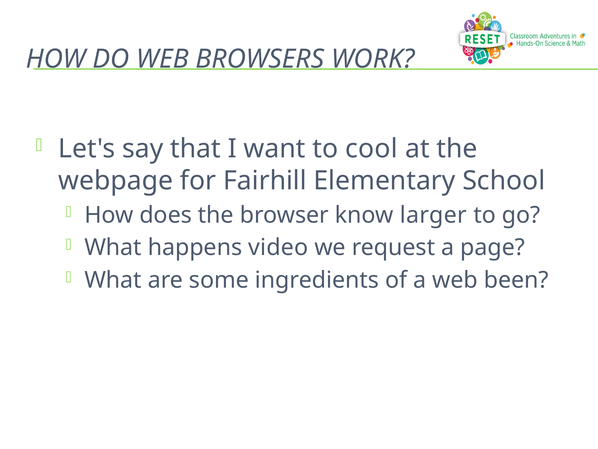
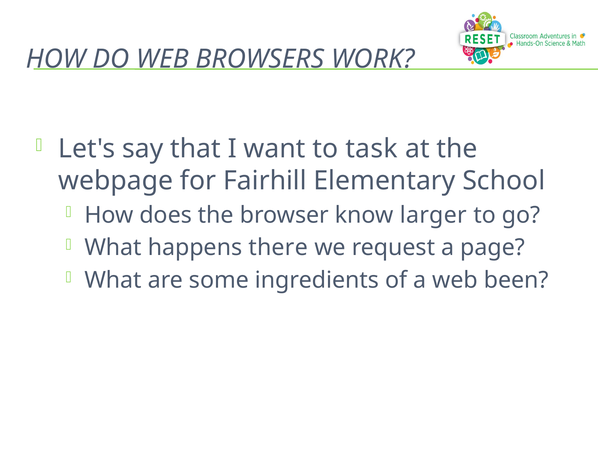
cool: cool -> task
video: video -> there
